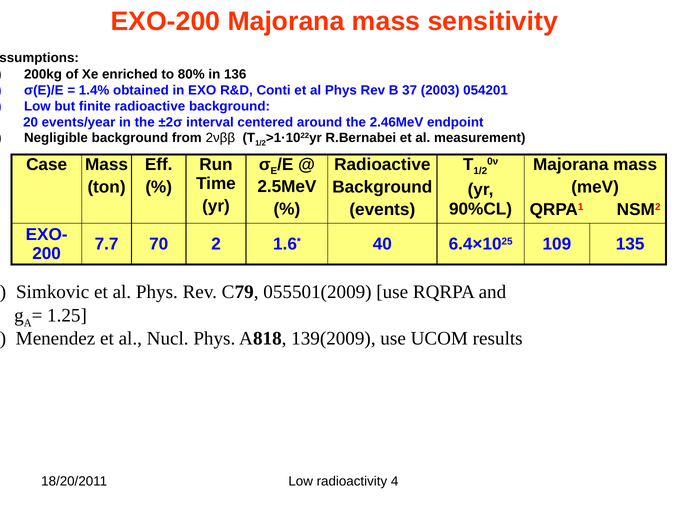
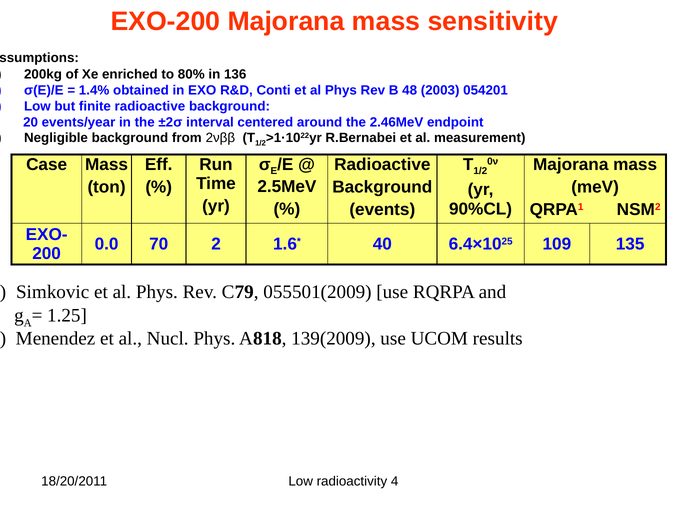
37: 37 -> 48
7.7: 7.7 -> 0.0
